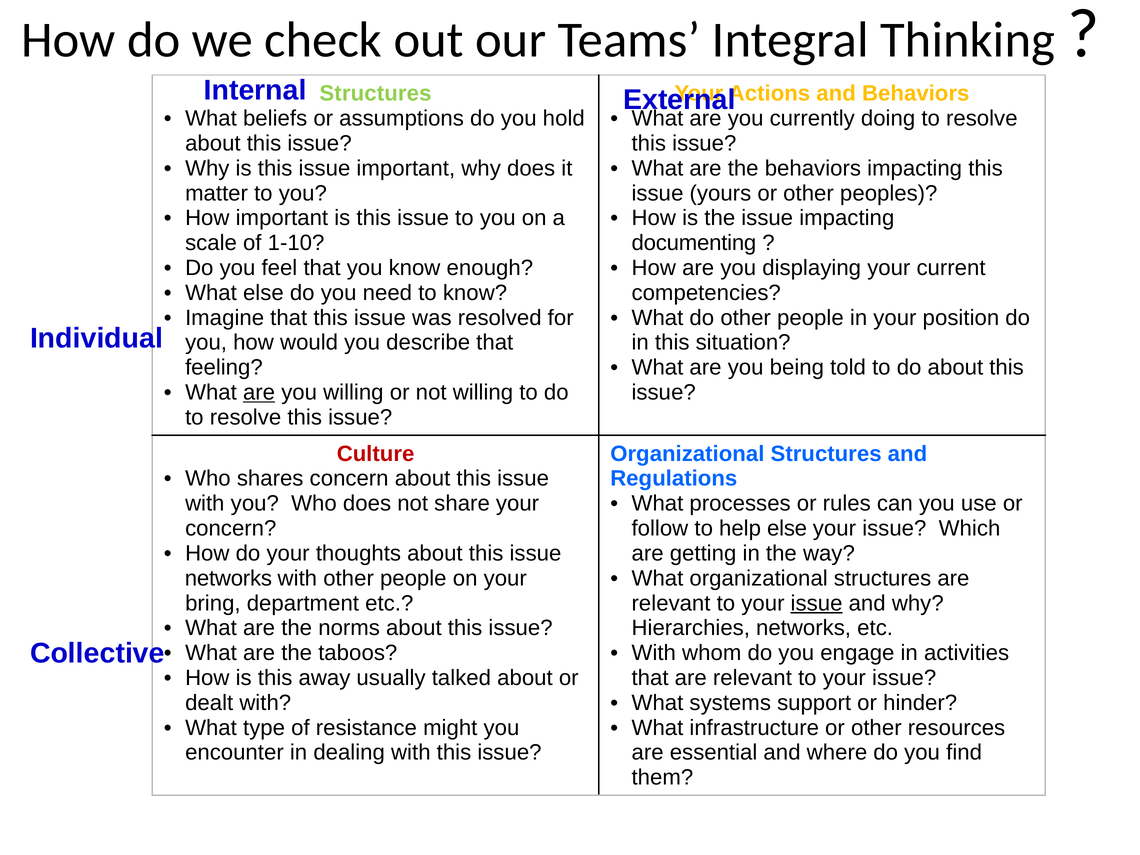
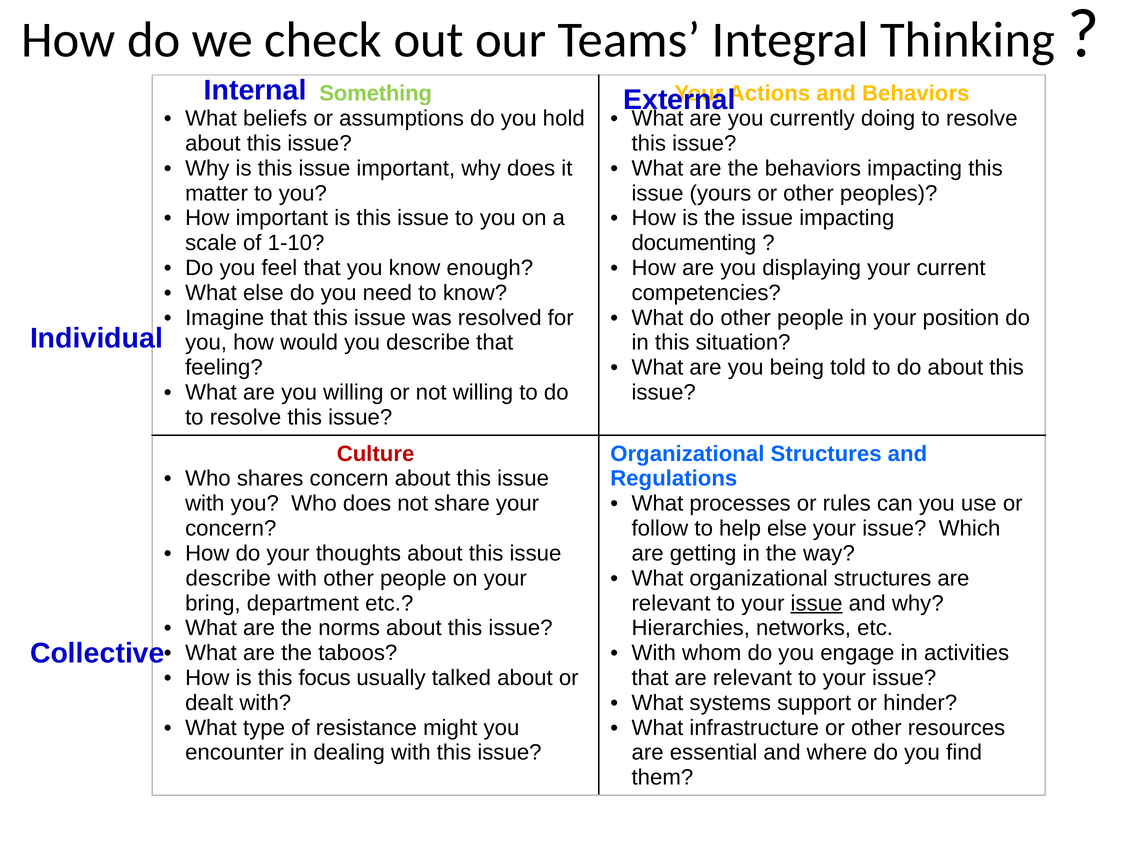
Structures at (375, 94): Structures -> Something
are at (259, 392) underline: present -> none
networks at (228, 578): networks -> describe
away: away -> focus
